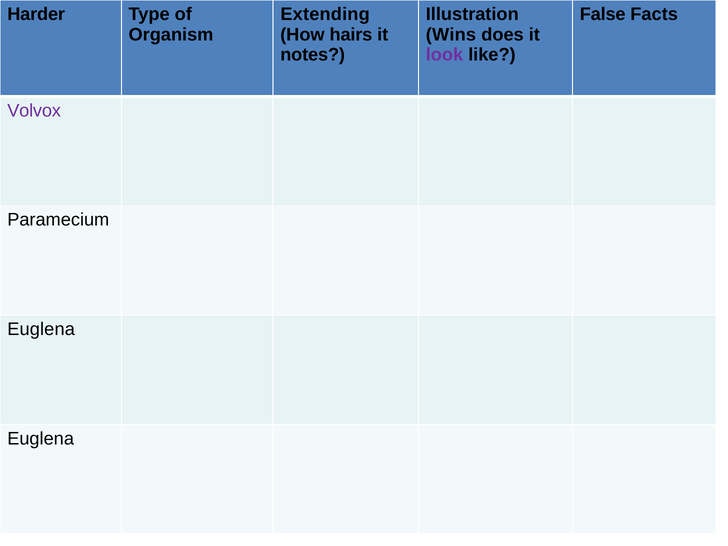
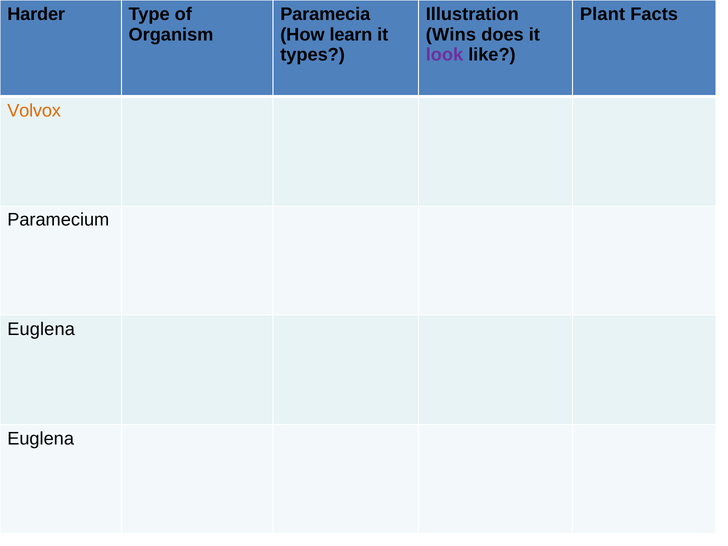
Extending: Extending -> Paramecia
False: False -> Plant
hairs: hairs -> learn
notes: notes -> types
Volvox colour: purple -> orange
